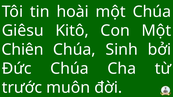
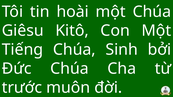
Chiên: Chiên -> Tiếng
